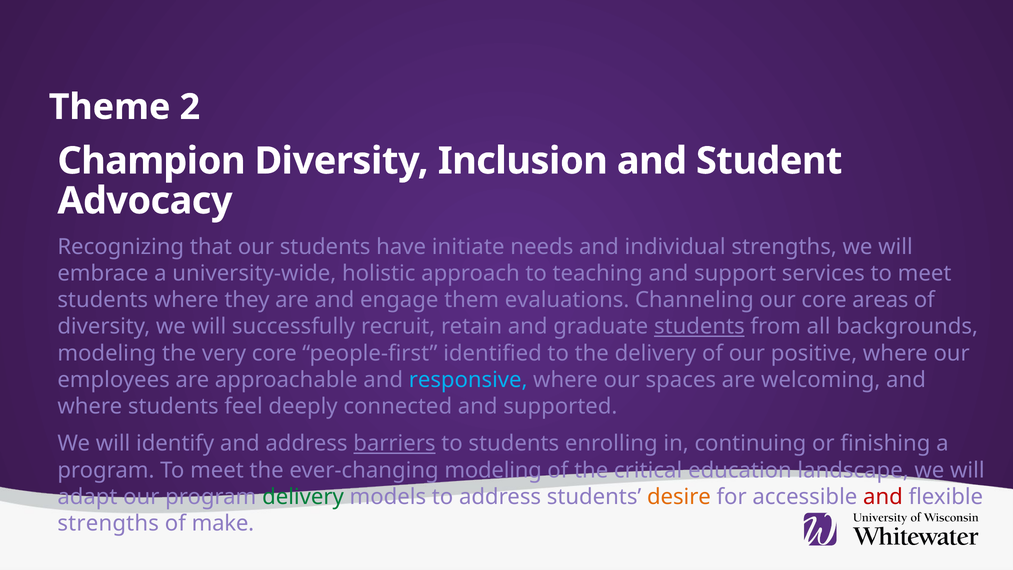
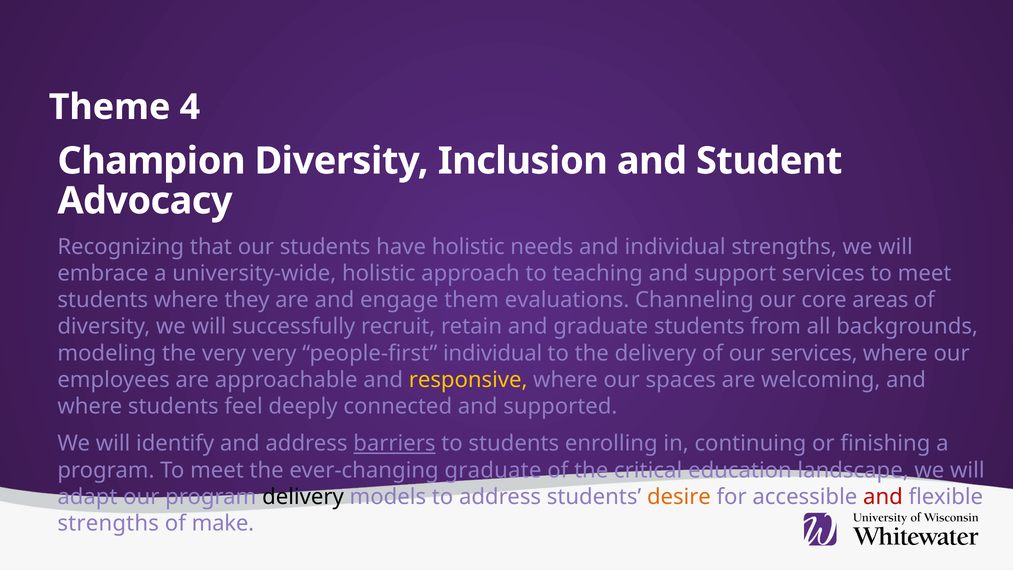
2: 2 -> 4
have initiate: initiate -> holistic
students at (699, 327) underline: present -> none
very core: core -> very
people-first identified: identified -> individual
our positive: positive -> services
responsive colour: light blue -> yellow
ever-changing modeling: modeling -> graduate
delivery at (303, 497) colour: green -> black
